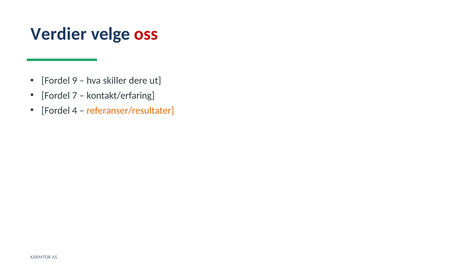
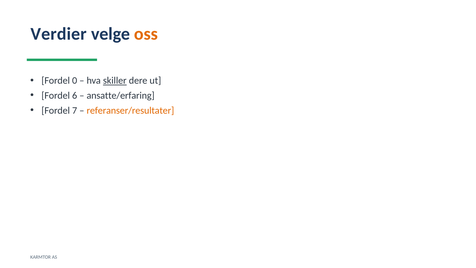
oss colour: red -> orange
9: 9 -> 0
skiller underline: none -> present
7: 7 -> 6
kontakt/erfaring: kontakt/erfaring -> ansatte/erfaring
4: 4 -> 7
